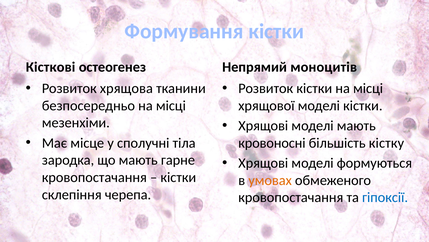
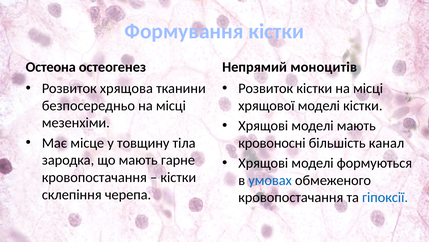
Кісткові: Кісткові -> Остеона
сполучні: сполучні -> товщину
кістку: кістку -> канал
умовах colour: orange -> blue
